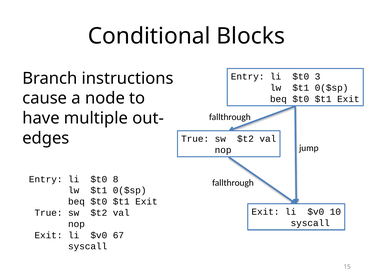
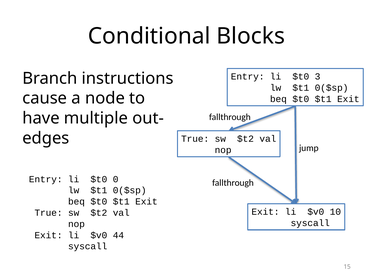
8: 8 -> 0
67: 67 -> 44
